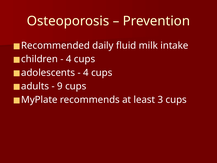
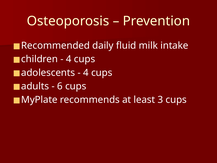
9: 9 -> 6
